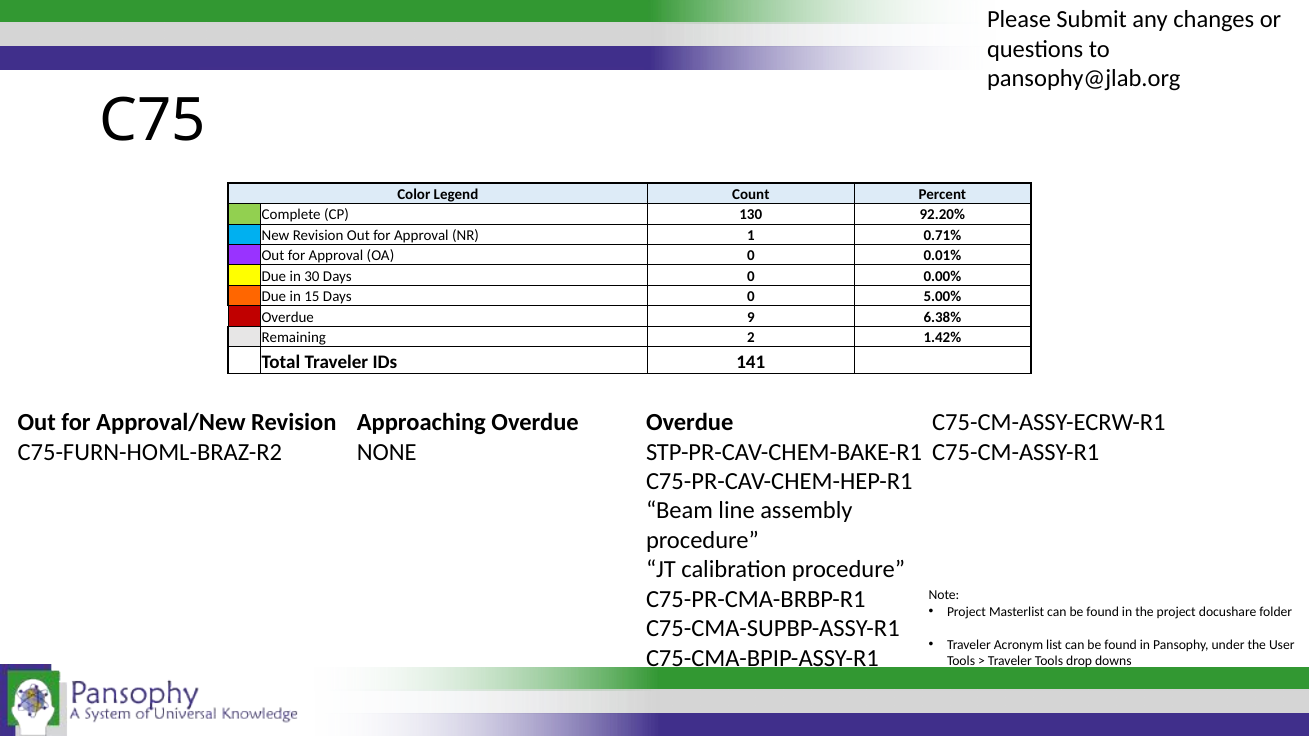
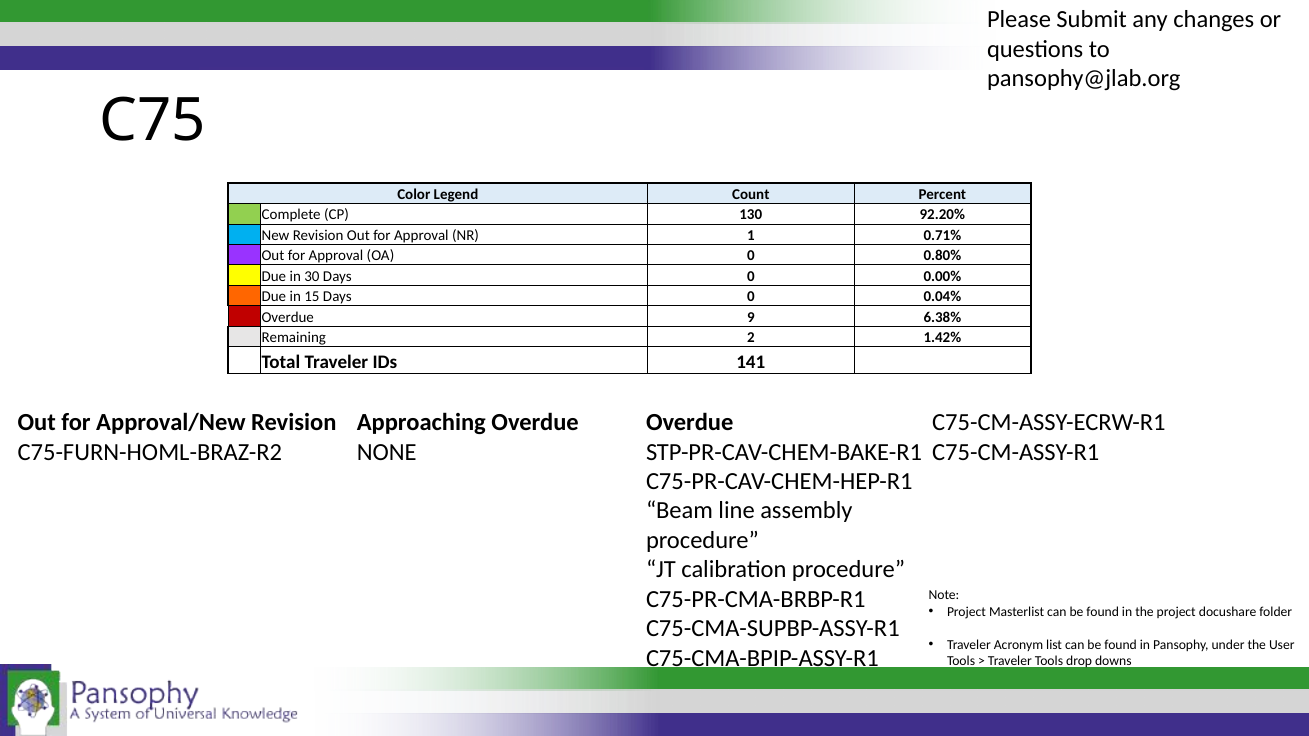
0.01%: 0.01% -> 0.80%
5.00%: 5.00% -> 0.04%
